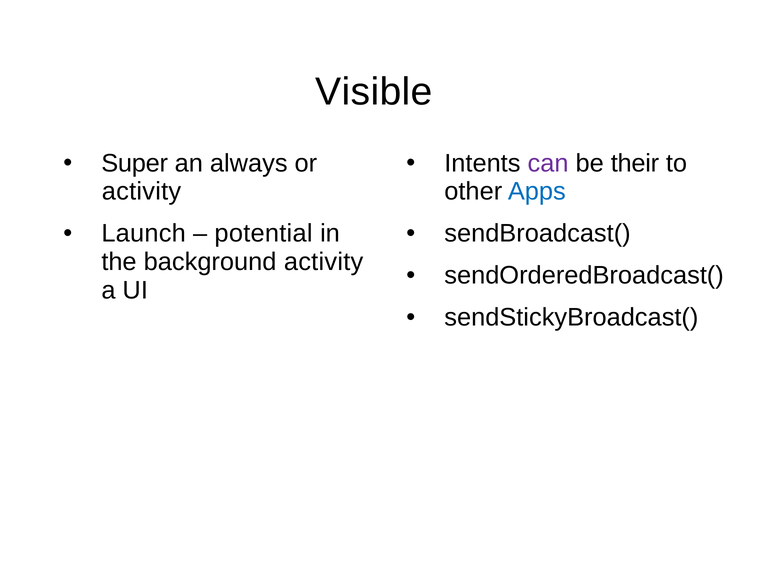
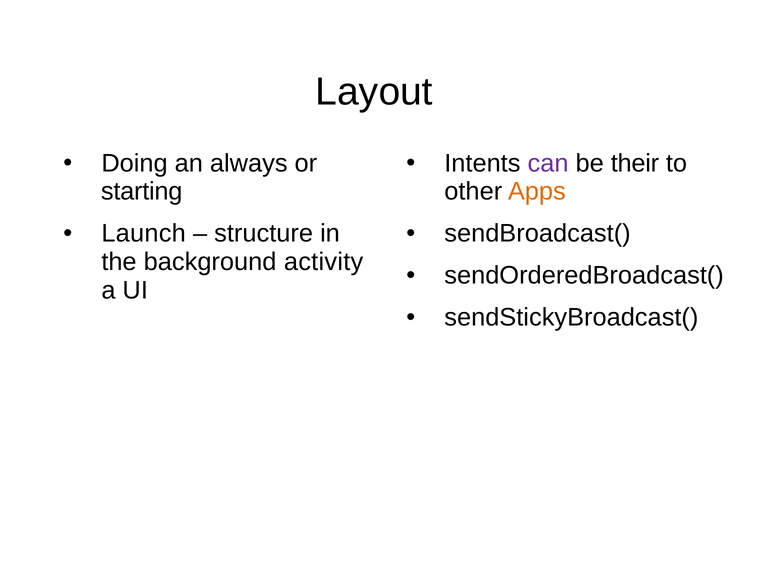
Visible: Visible -> Layout
Super: Super -> Doing
activity at (141, 192): activity -> starting
Apps colour: blue -> orange
potential: potential -> structure
